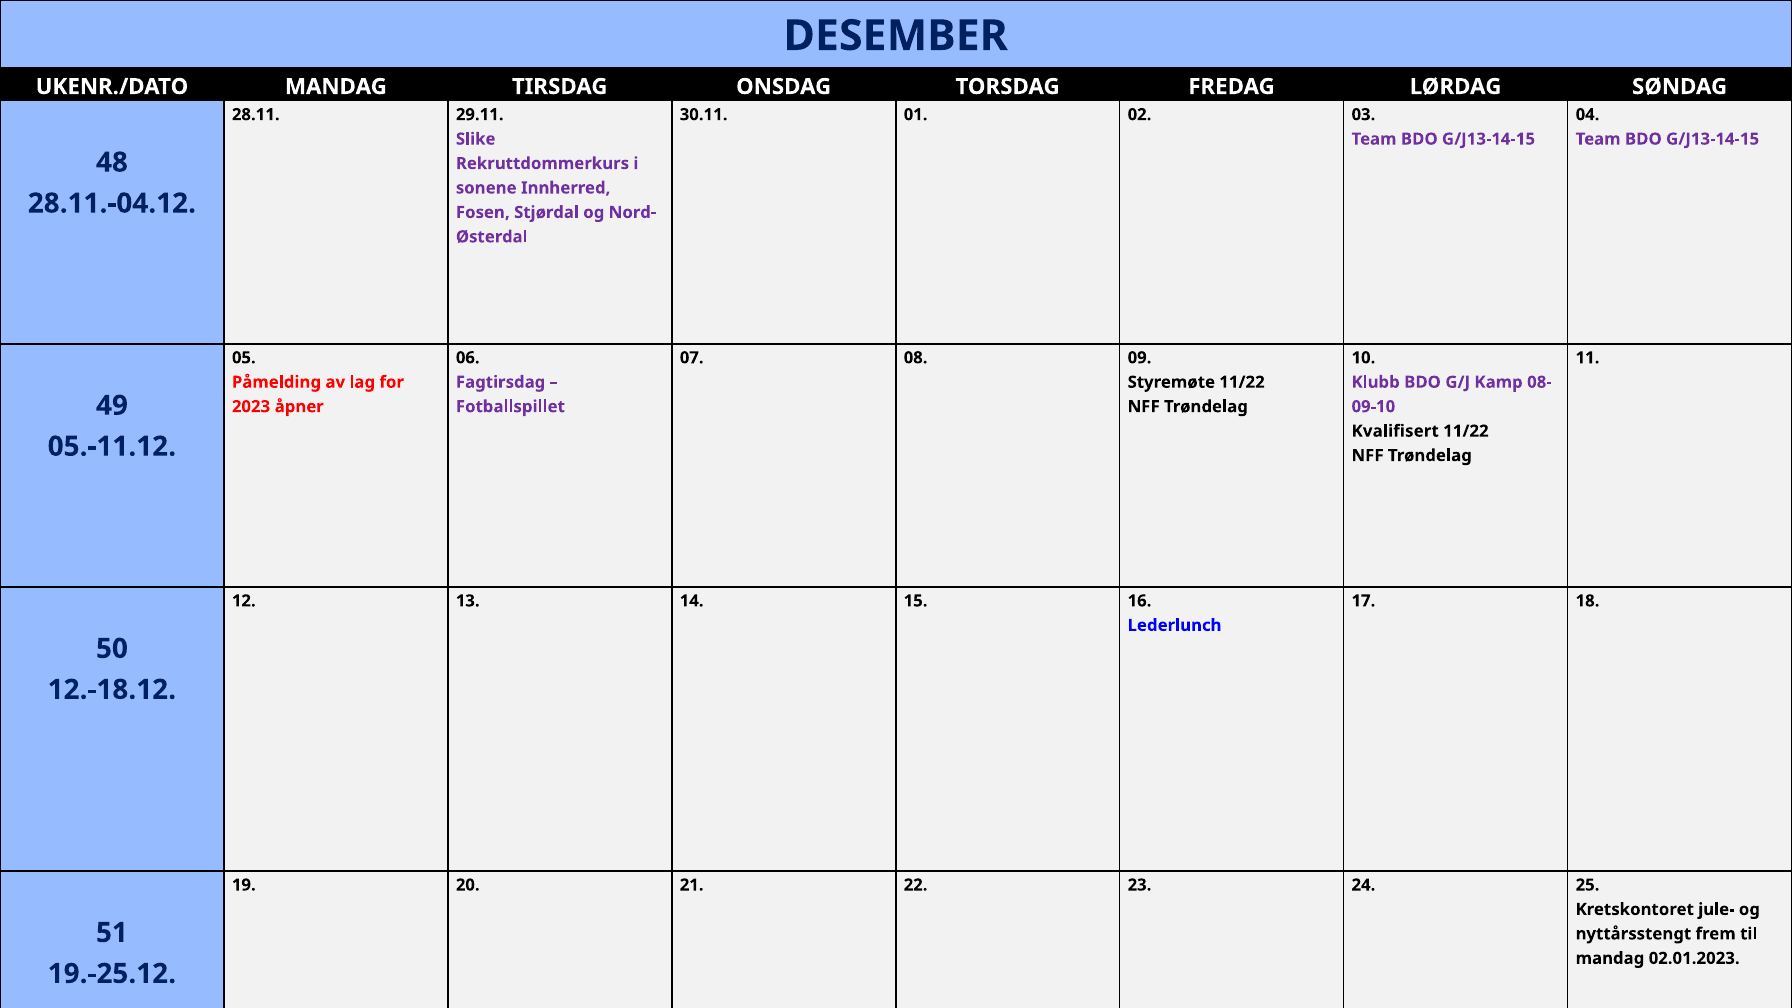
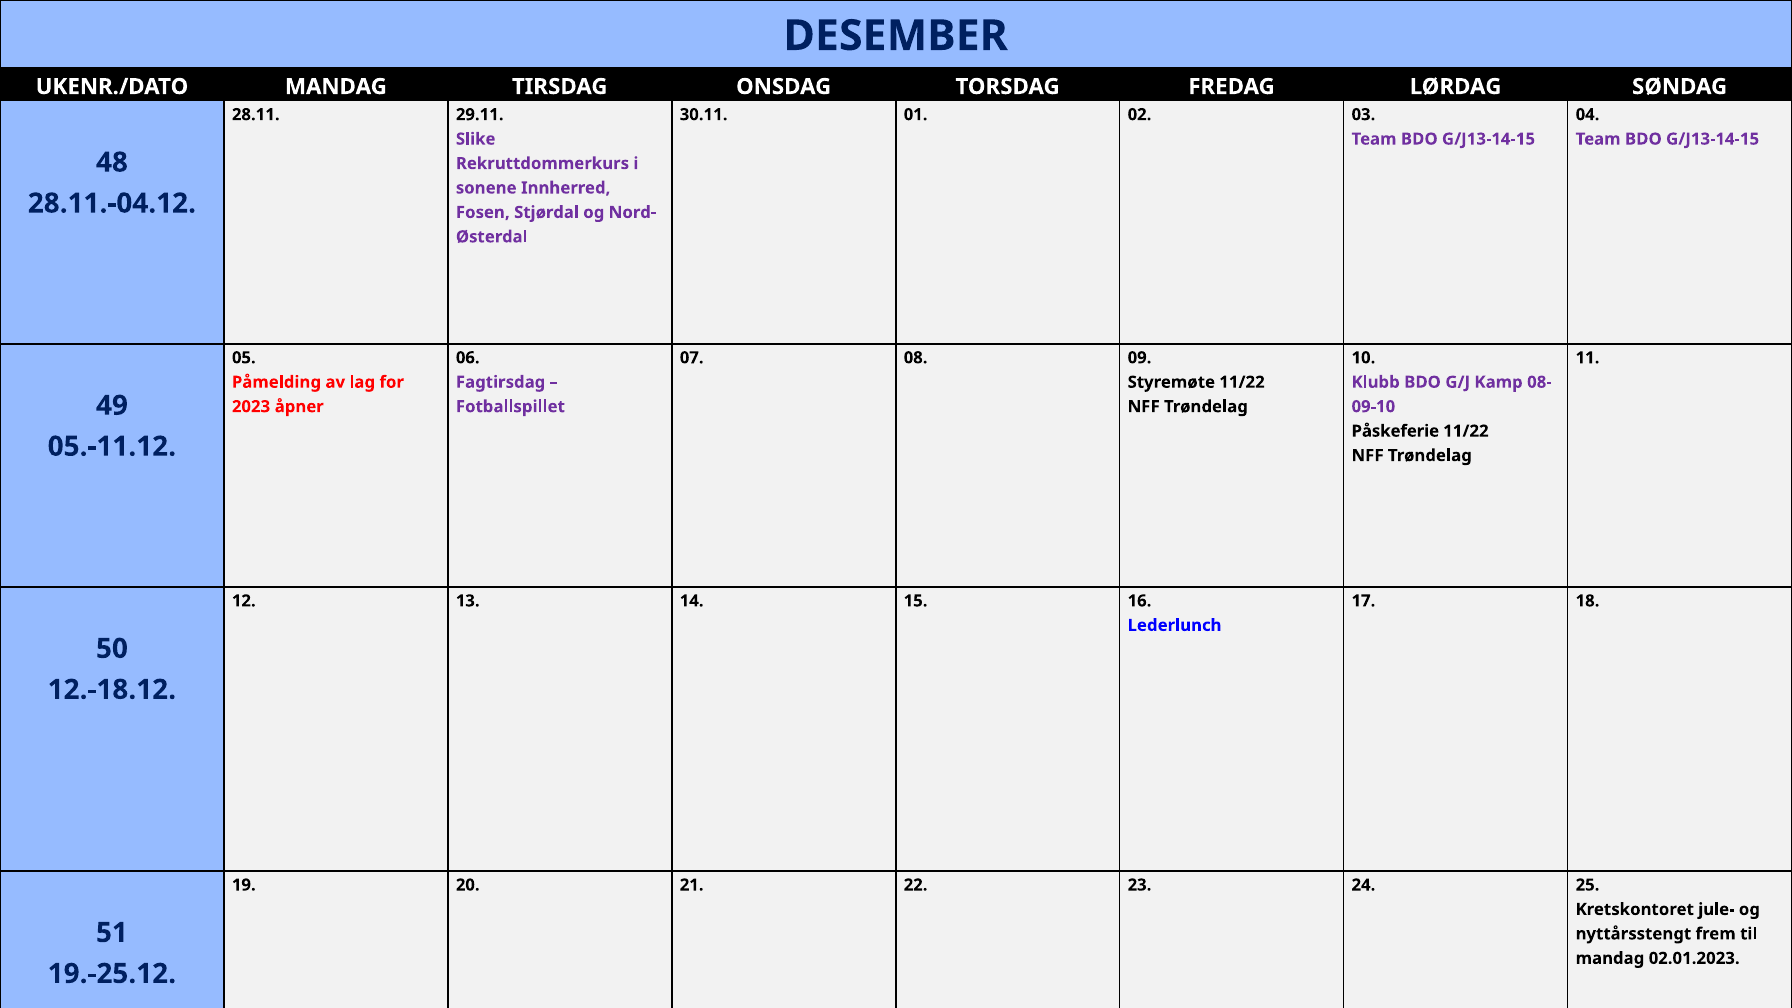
Kvalifisert: Kvalifisert -> Påskeferie
